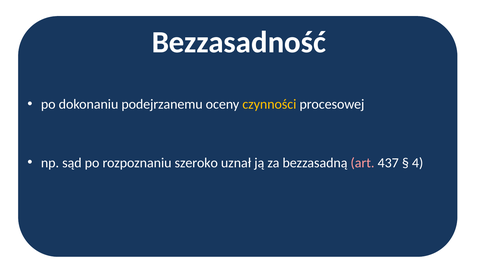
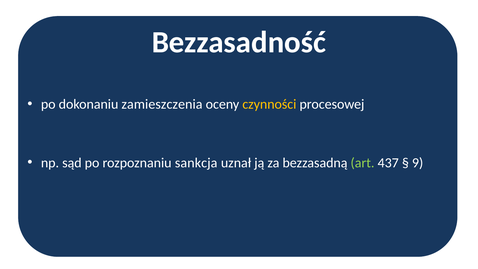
podejrzanemu: podejrzanemu -> zamieszczenia
szeroko: szeroko -> sankcja
art colour: pink -> light green
4: 4 -> 9
